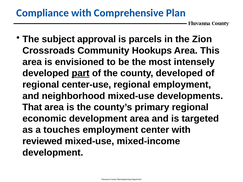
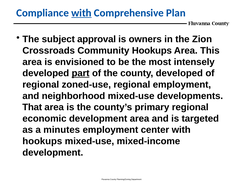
with at (81, 13) underline: none -> present
parcels: parcels -> owners
center-use: center-use -> zoned-use
touches: touches -> minutes
reviewed at (42, 141): reviewed -> hookups
